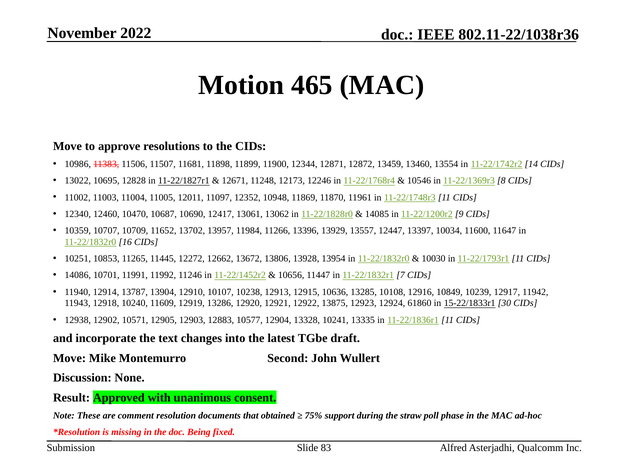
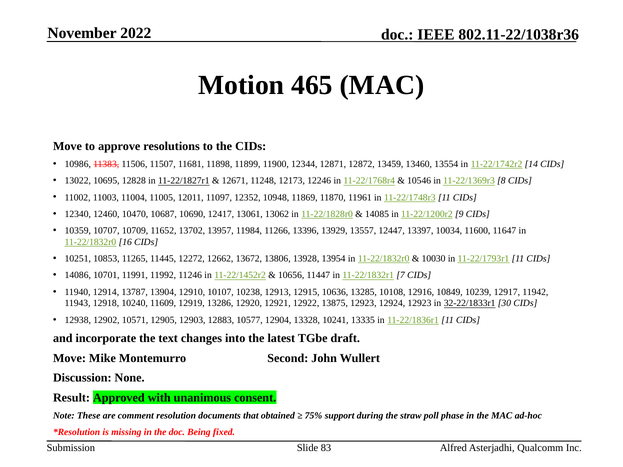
12924 61860: 61860 -> 12923
15-22/1833r1: 15-22/1833r1 -> 32-22/1833r1
